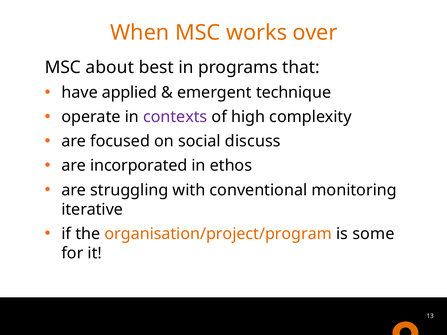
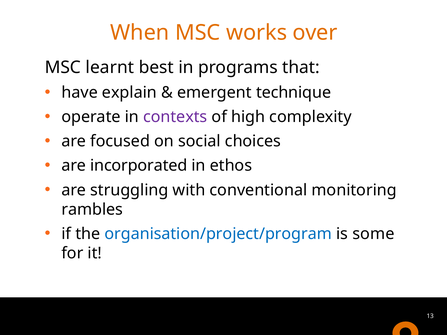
about: about -> learnt
applied: applied -> explain
discuss: discuss -> choices
iterative: iterative -> rambles
organisation/project/program colour: orange -> blue
